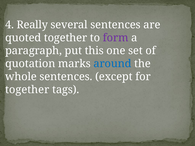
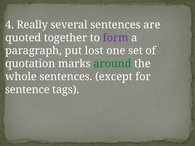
this: this -> lost
around colour: blue -> green
together at (27, 90): together -> sentence
